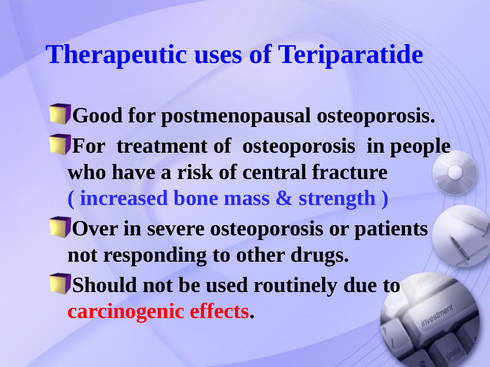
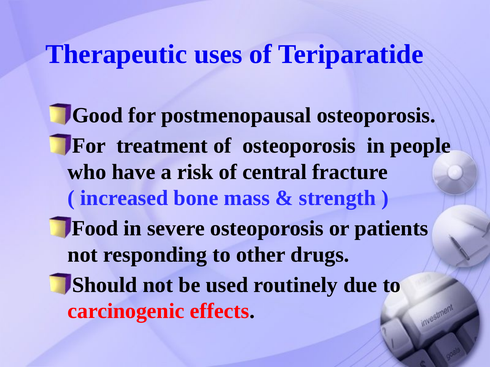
Over: Over -> Food
